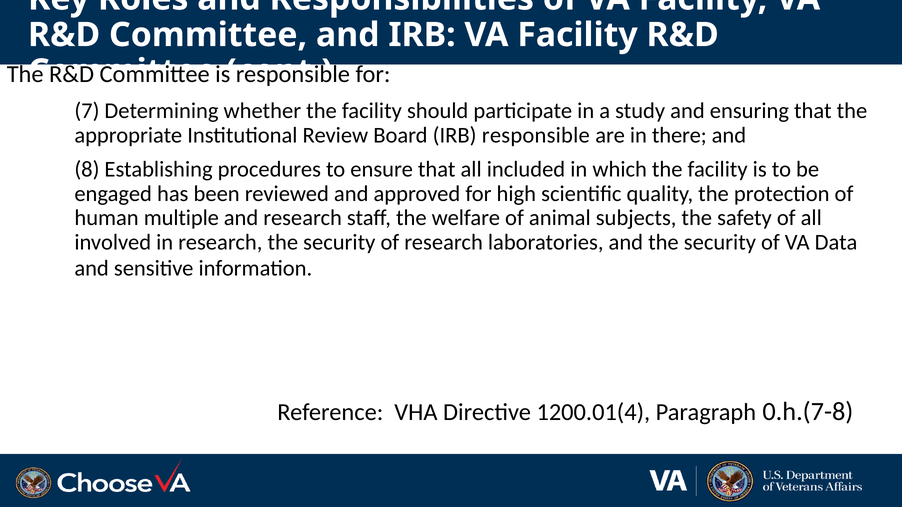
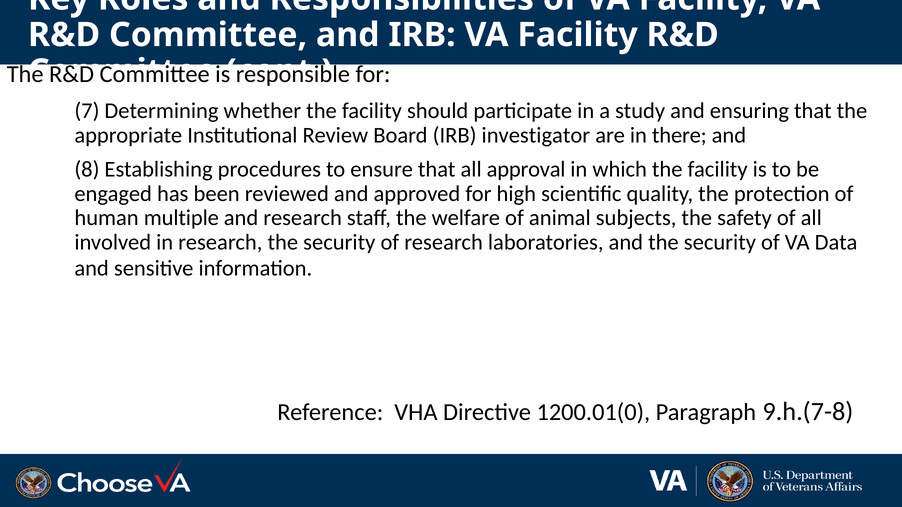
IRB responsible: responsible -> investigator
included: included -> approval
1200.01(4: 1200.01(4 -> 1200.01(0
0.h.(7-8: 0.h.(7-8 -> 9.h.(7-8
